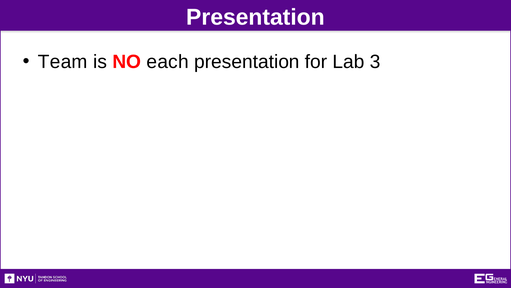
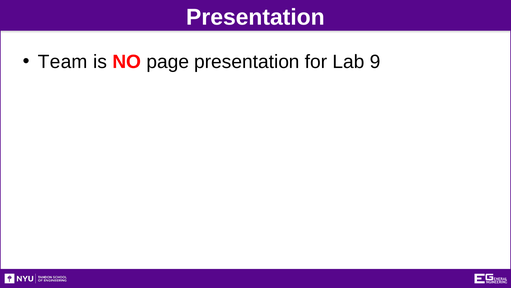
each: each -> page
3: 3 -> 9
